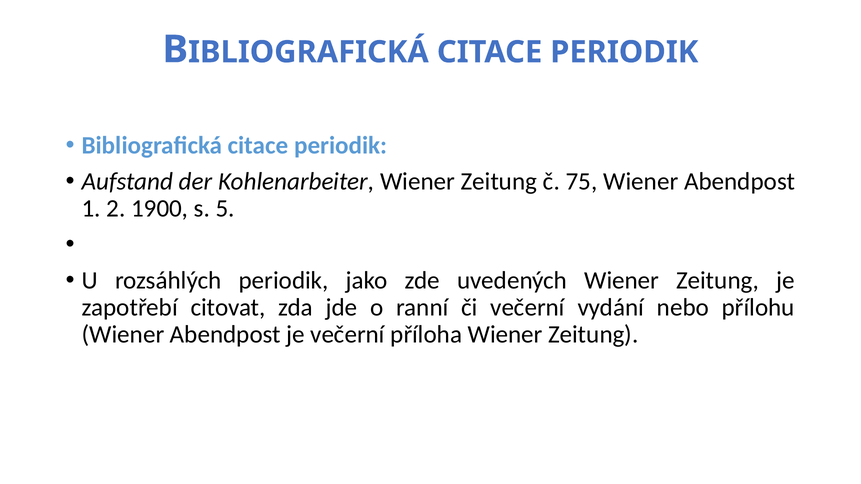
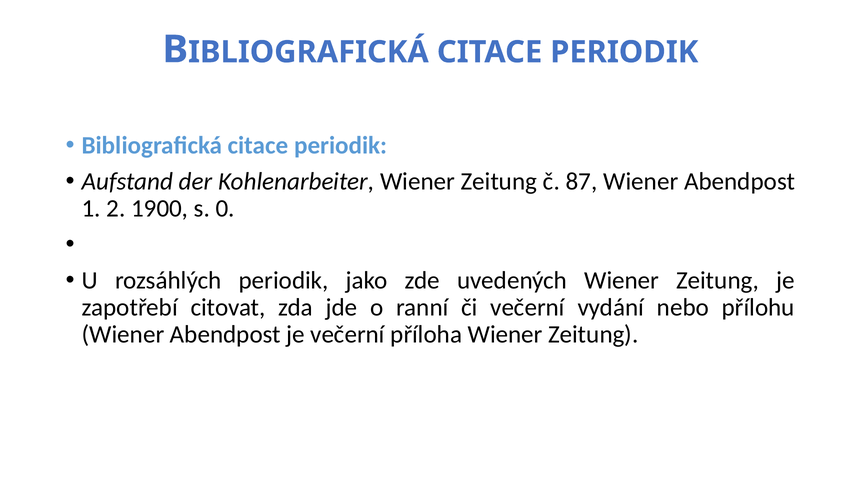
75: 75 -> 87
5: 5 -> 0
